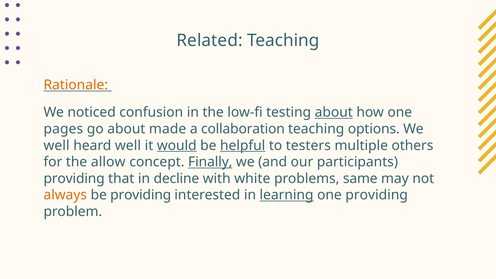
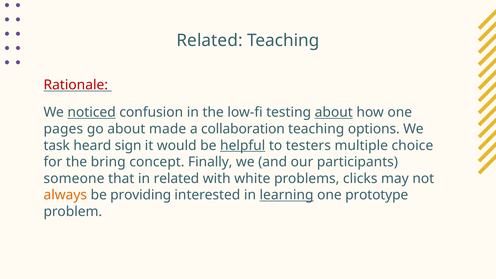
Rationale colour: orange -> red
noticed underline: none -> present
well at (57, 145): well -> task
heard well: well -> sign
would underline: present -> none
others: others -> choice
allow: allow -> bring
Finally underline: present -> none
providing at (74, 179): providing -> someone
in decline: decline -> related
same: same -> clicks
one providing: providing -> prototype
